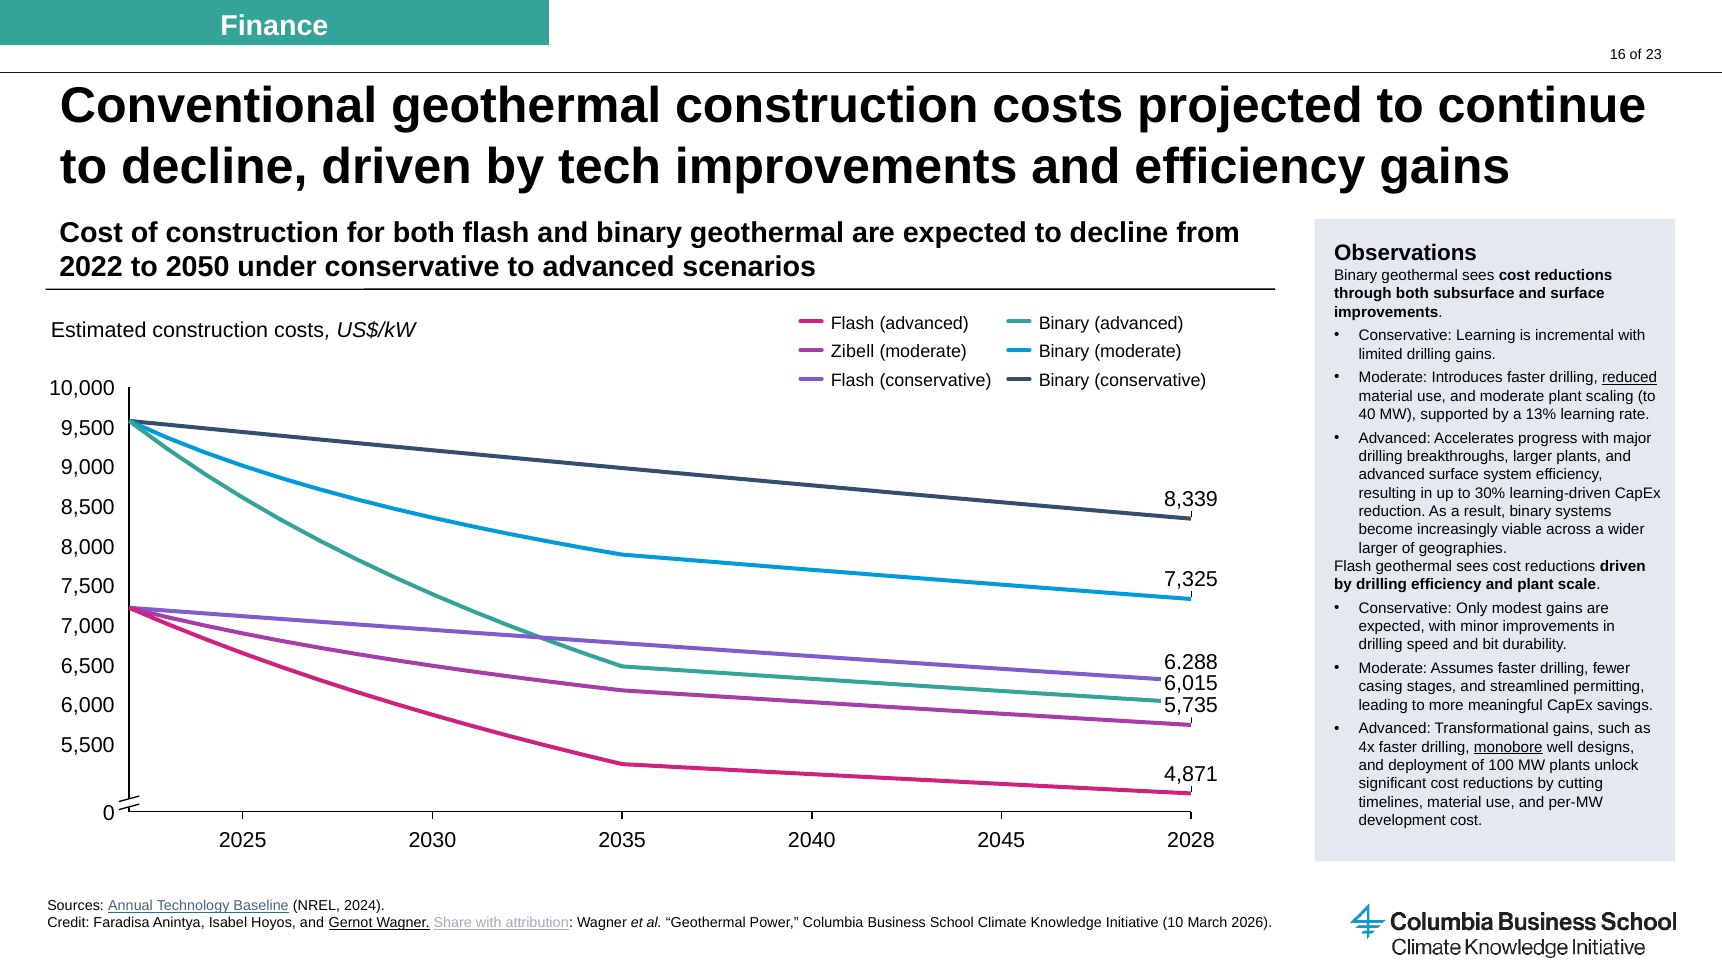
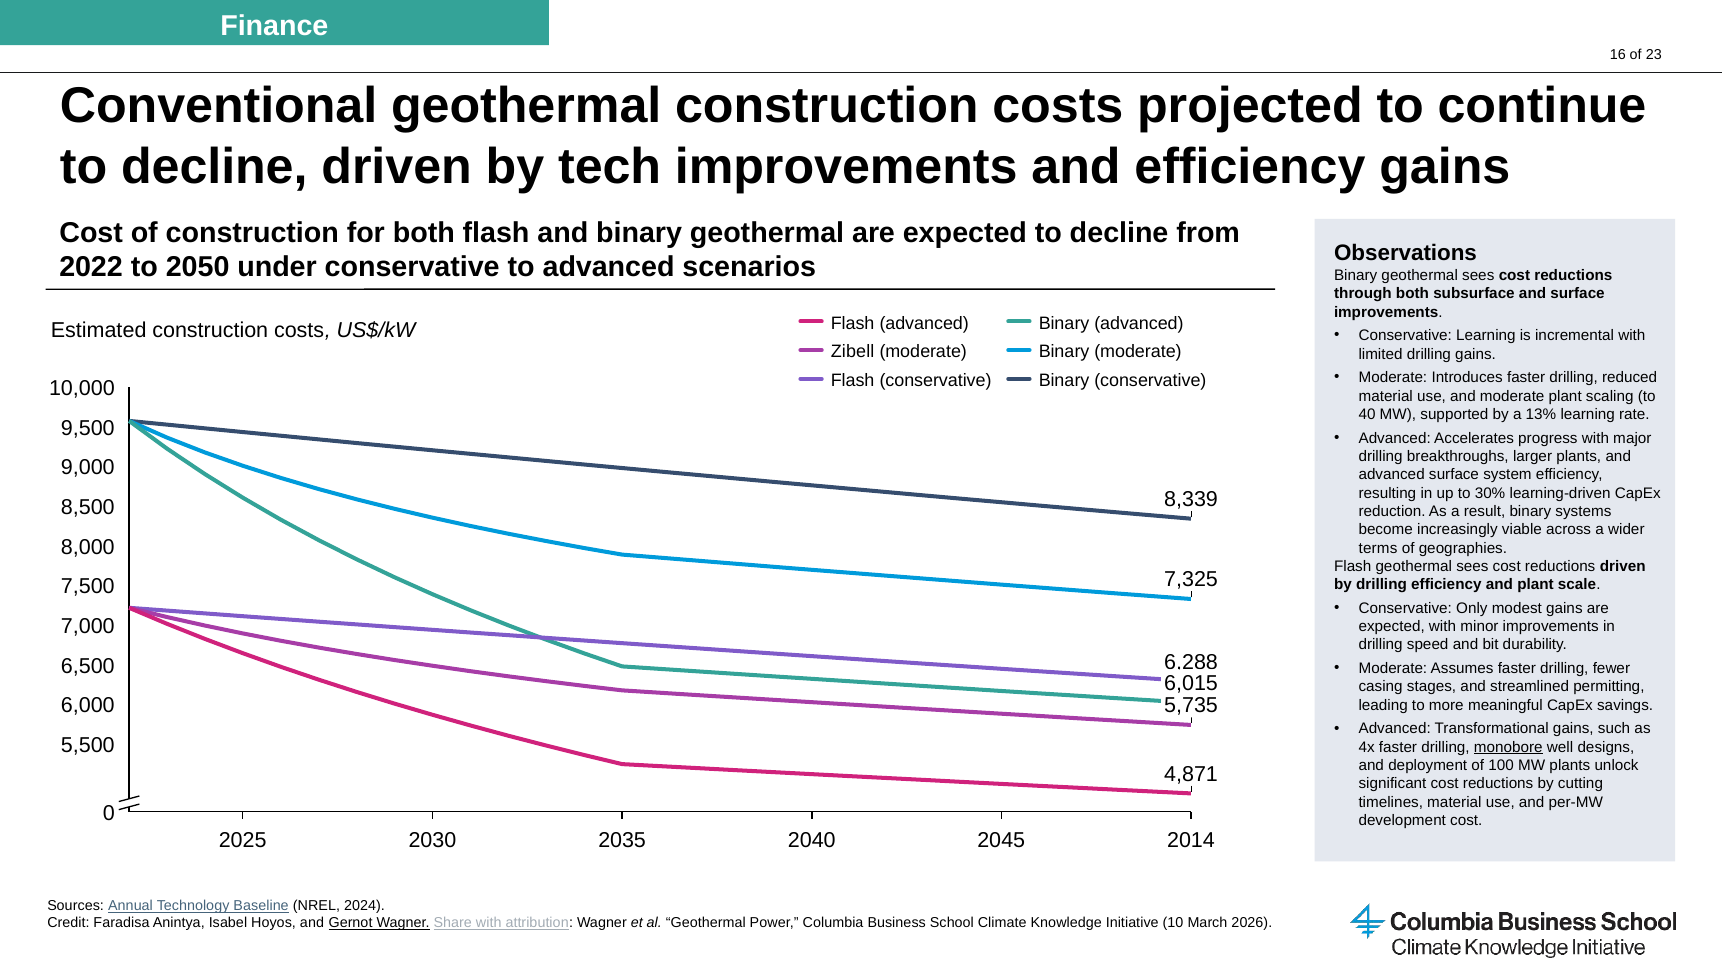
reduced underline: present -> none
larger at (1378, 548): larger -> terms
2028: 2028 -> 2014
